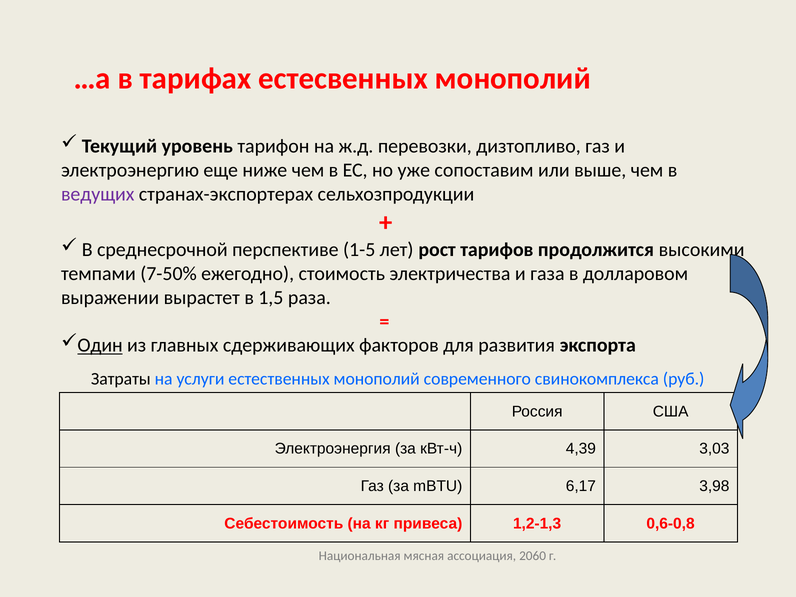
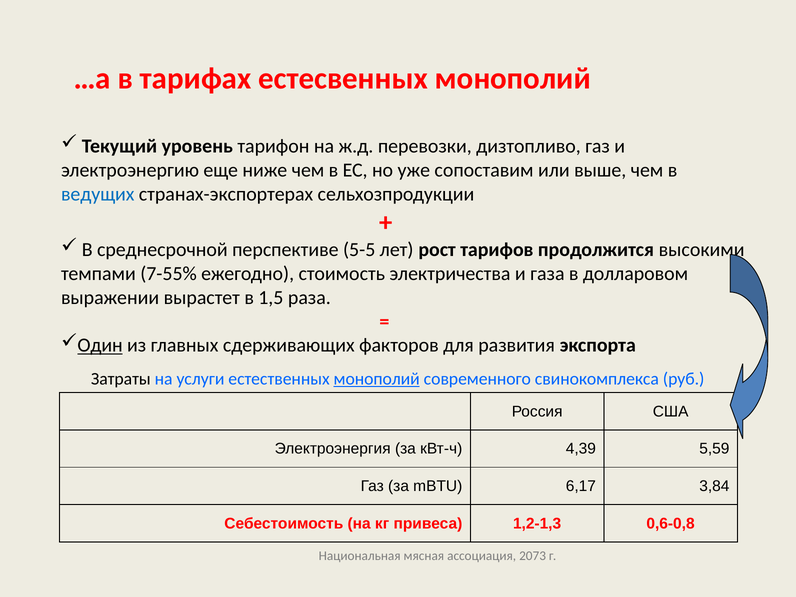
ведущих colour: purple -> blue
1-5: 1-5 -> 5-5
7-50%: 7-50% -> 7-55%
монополий at (377, 379) underline: none -> present
3,03: 3,03 -> 5,59
3,98: 3,98 -> 3,84
2060: 2060 -> 2073
